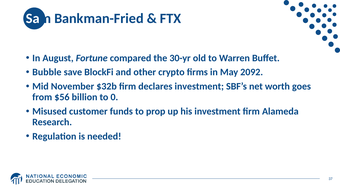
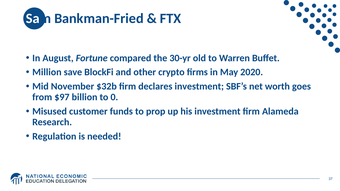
Bubble: Bubble -> Million
2092: 2092 -> 2020
$56: $56 -> $97
